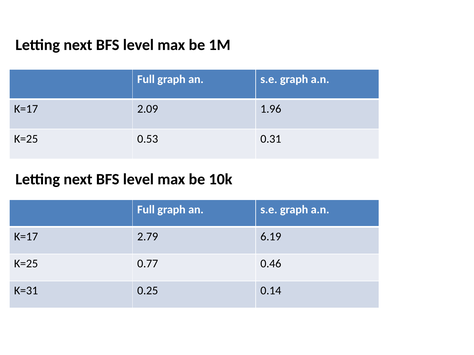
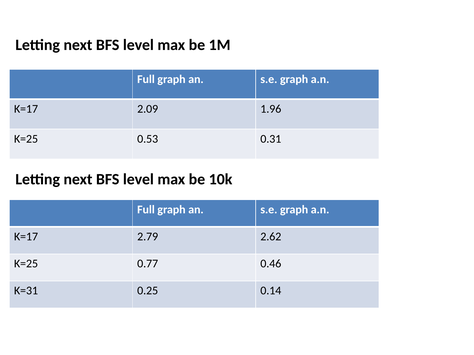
6.19: 6.19 -> 2.62
